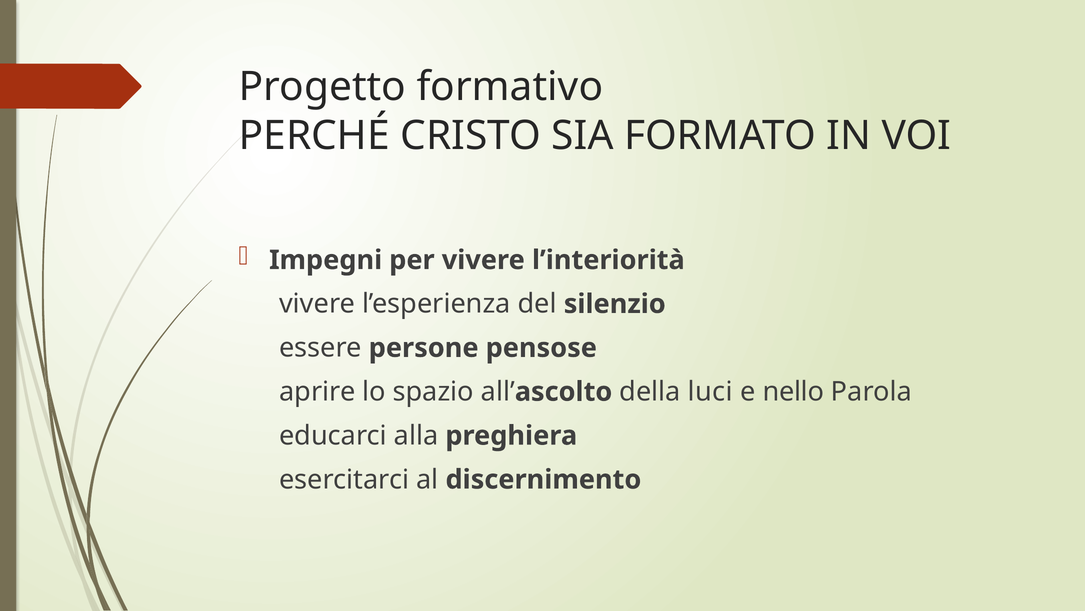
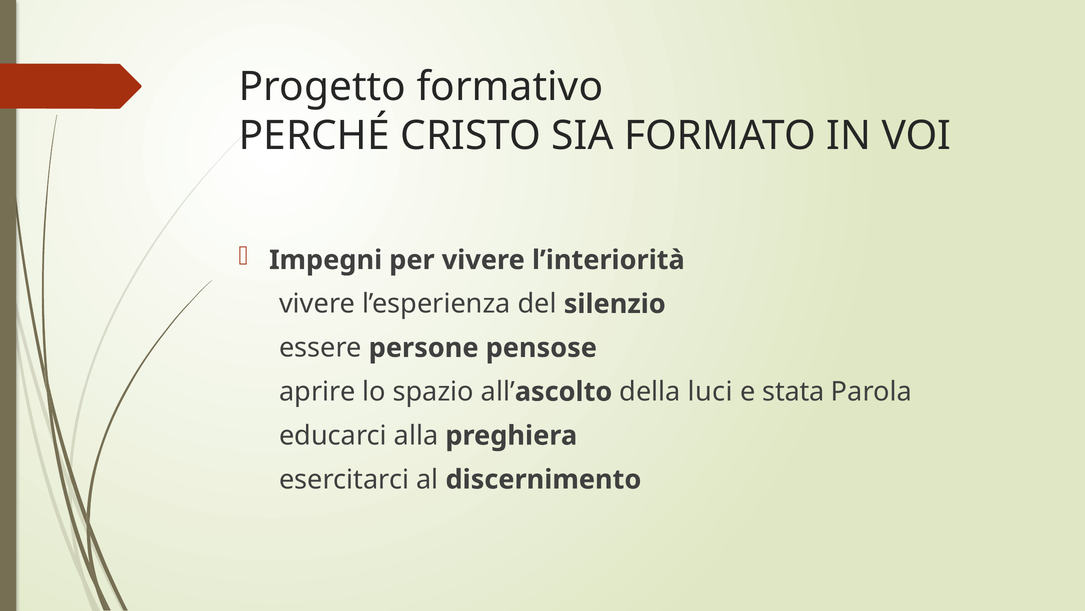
nello: nello -> stata
